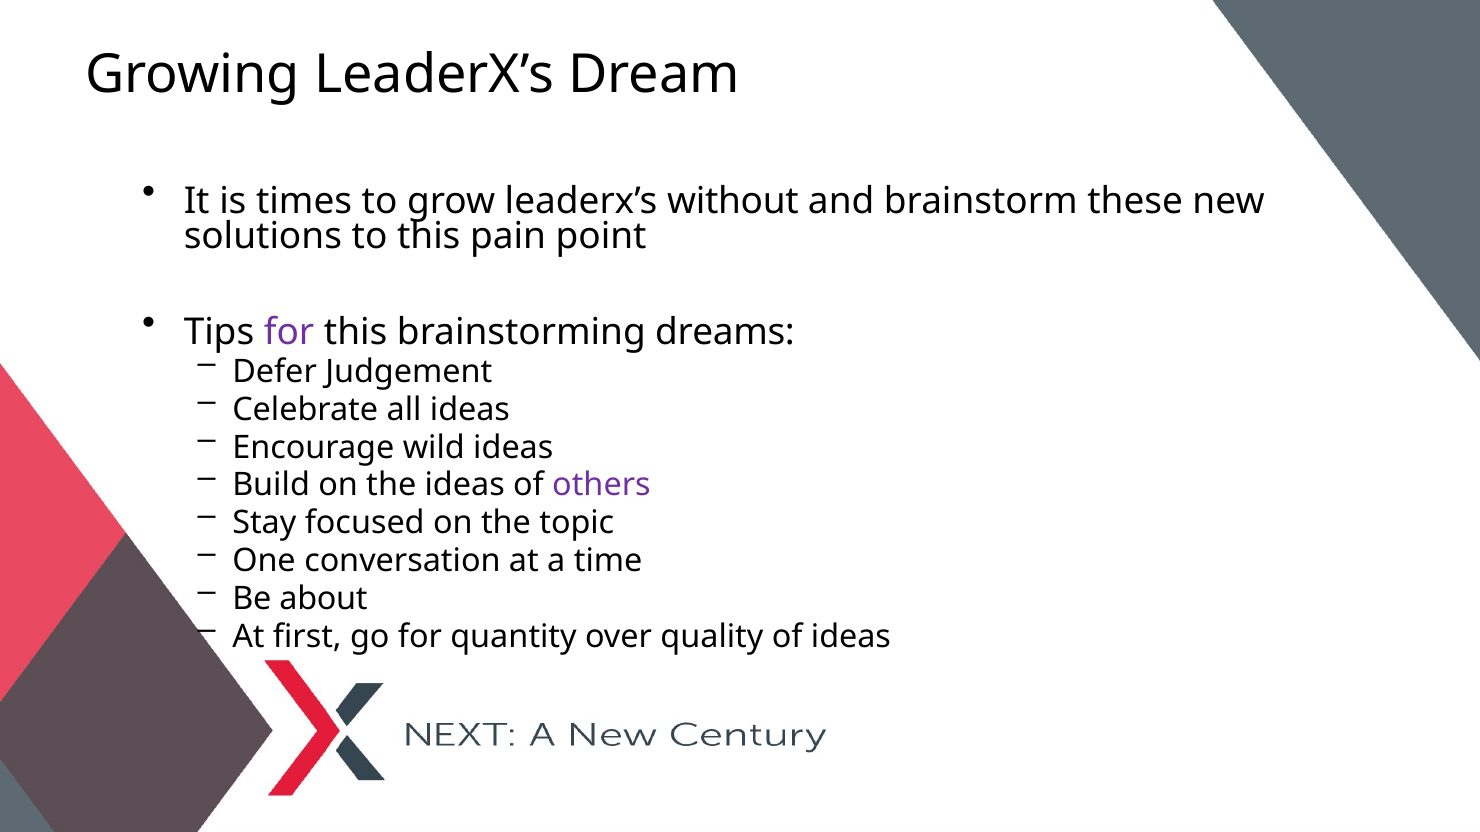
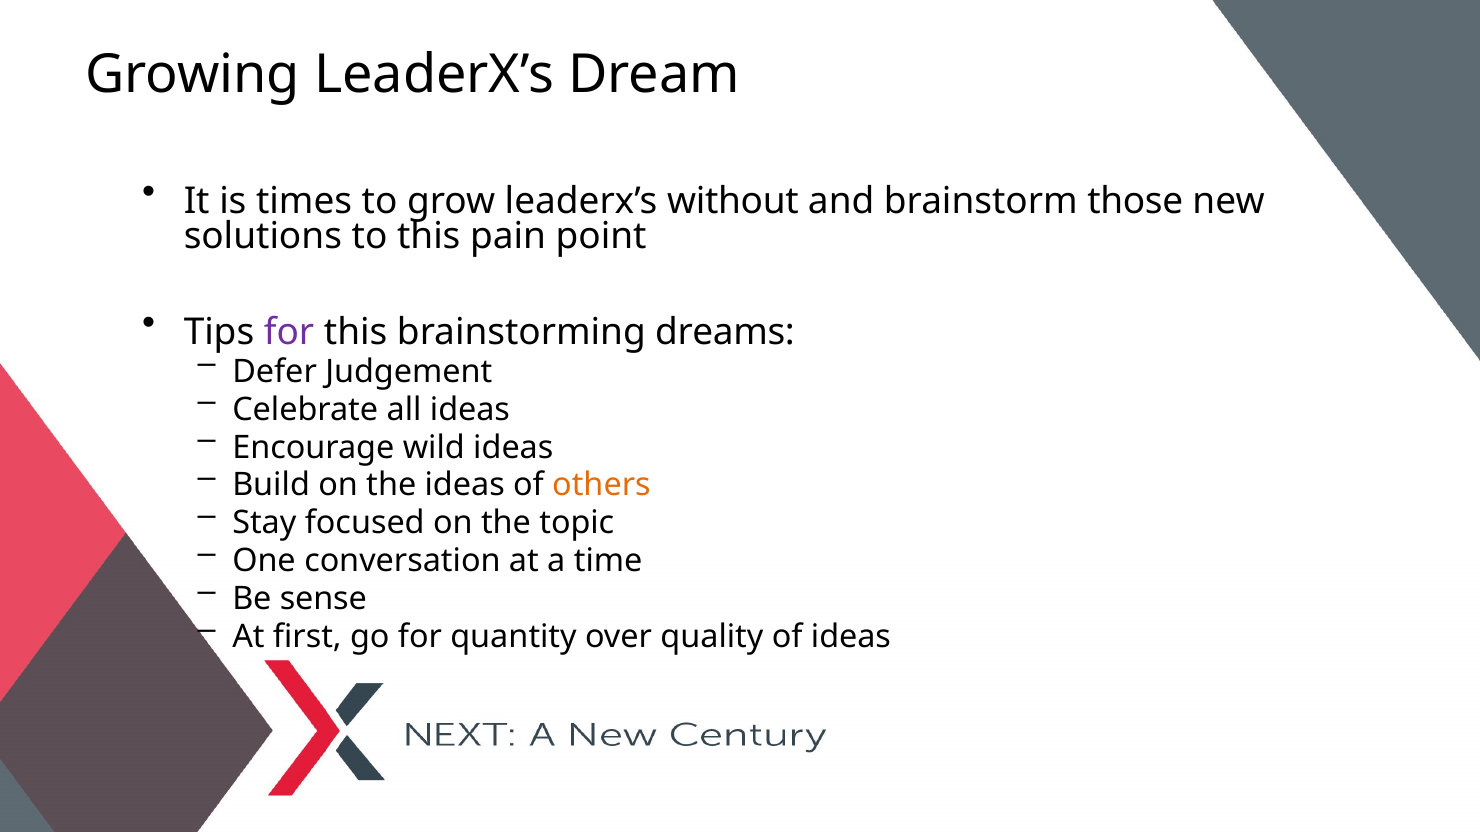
these: these -> those
others colour: purple -> orange
about: about -> sense
